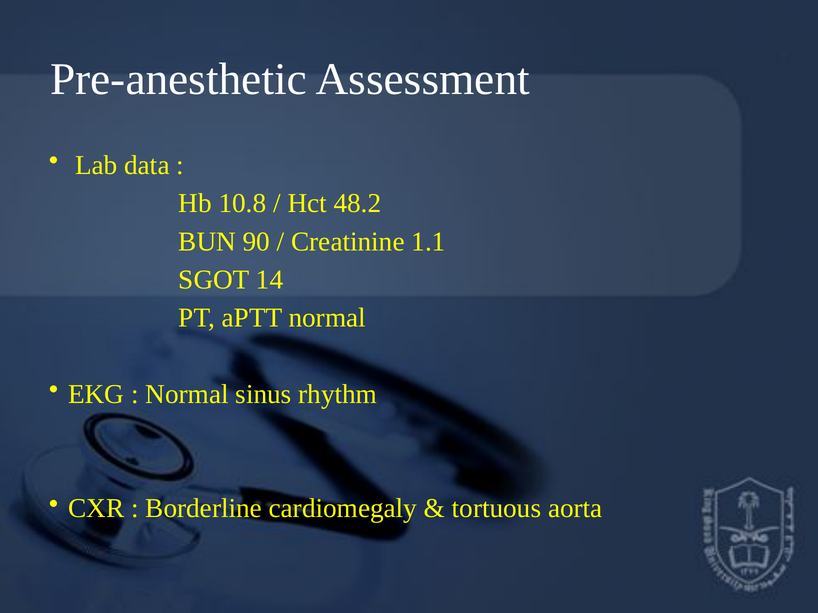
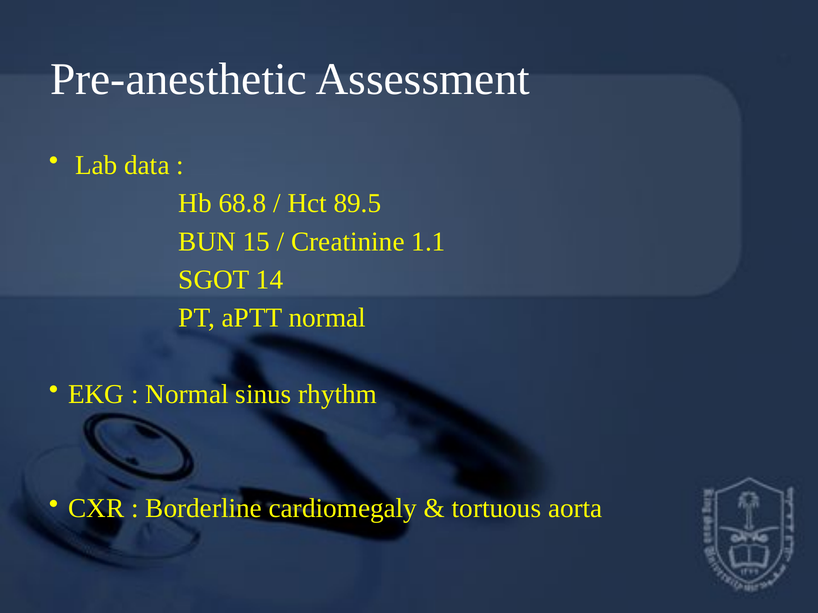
10.8: 10.8 -> 68.8
48.2: 48.2 -> 89.5
90: 90 -> 15
